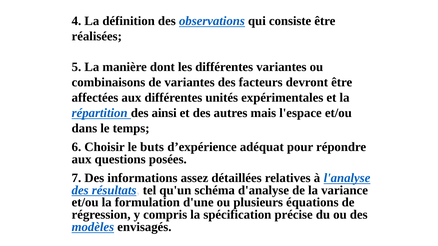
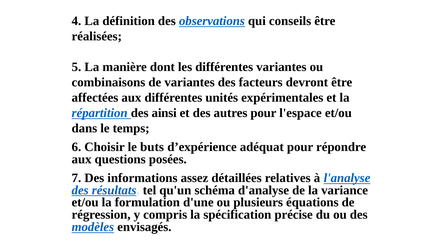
consiste: consiste -> conseils
autres mais: mais -> pour
